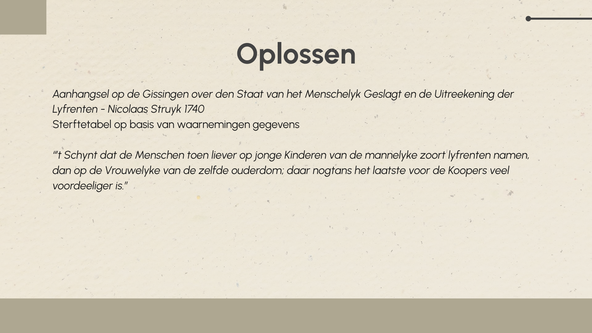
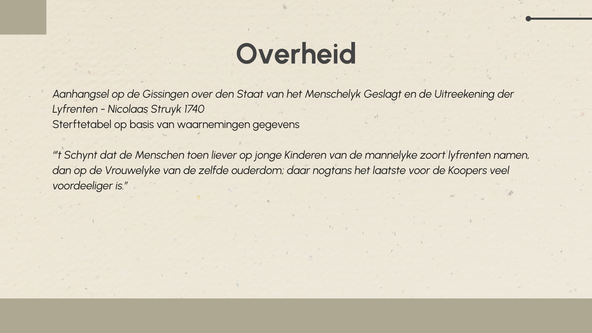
Oplossen: Oplossen -> Overheid
